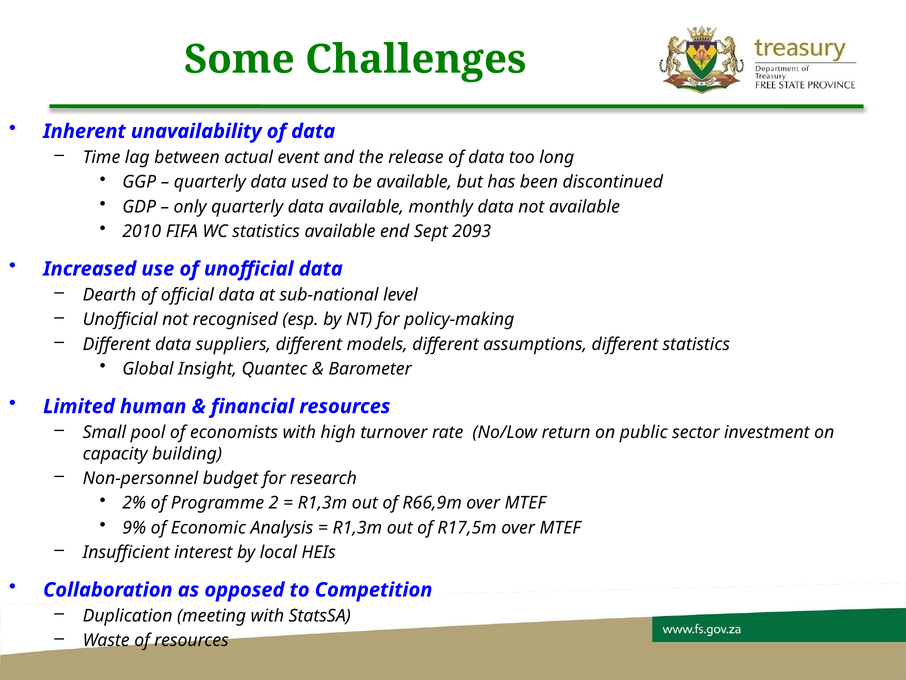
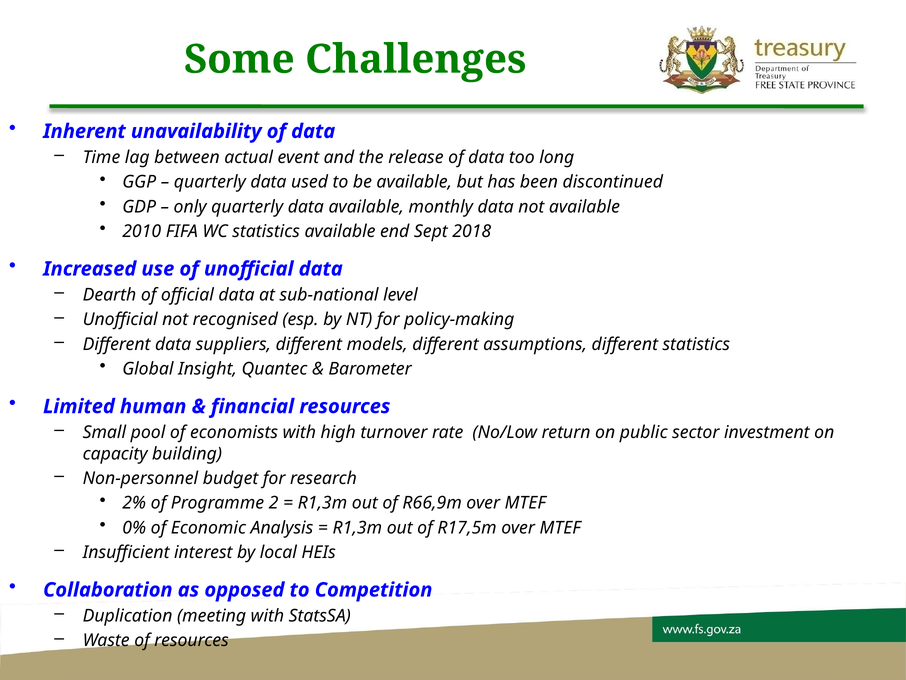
2093: 2093 -> 2018
9%: 9% -> 0%
